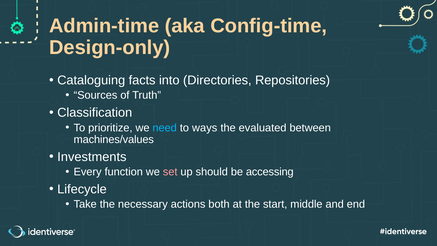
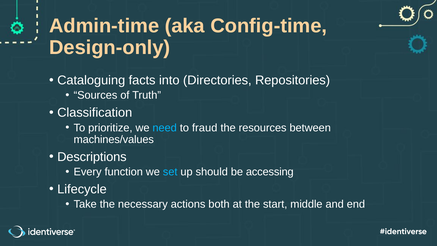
ways: ways -> fraud
evaluated: evaluated -> resources
Investments: Investments -> Descriptions
set colour: pink -> light blue
